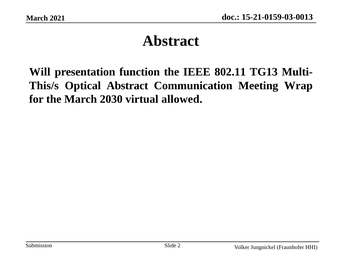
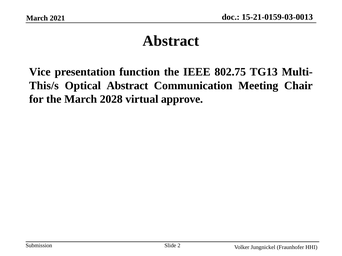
Will: Will -> Vice
802.11: 802.11 -> 802.75
Wrap: Wrap -> Chair
2030: 2030 -> 2028
allowed: allowed -> approve
